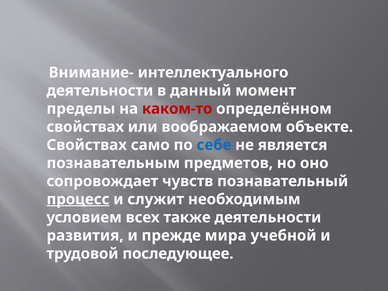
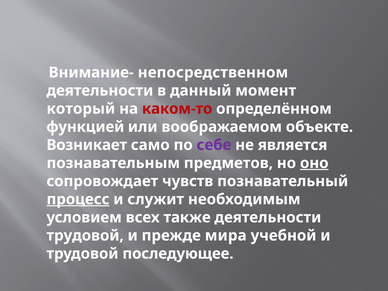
интеллектуального: интеллектуального -> непосредственном
пределы: пределы -> который
свойствах at (85, 127): свойствах -> функцией
Свойствах at (87, 145): Свойствах -> Возникает
себе colour: blue -> purple
оно underline: none -> present
развития at (85, 236): развития -> трудовой
